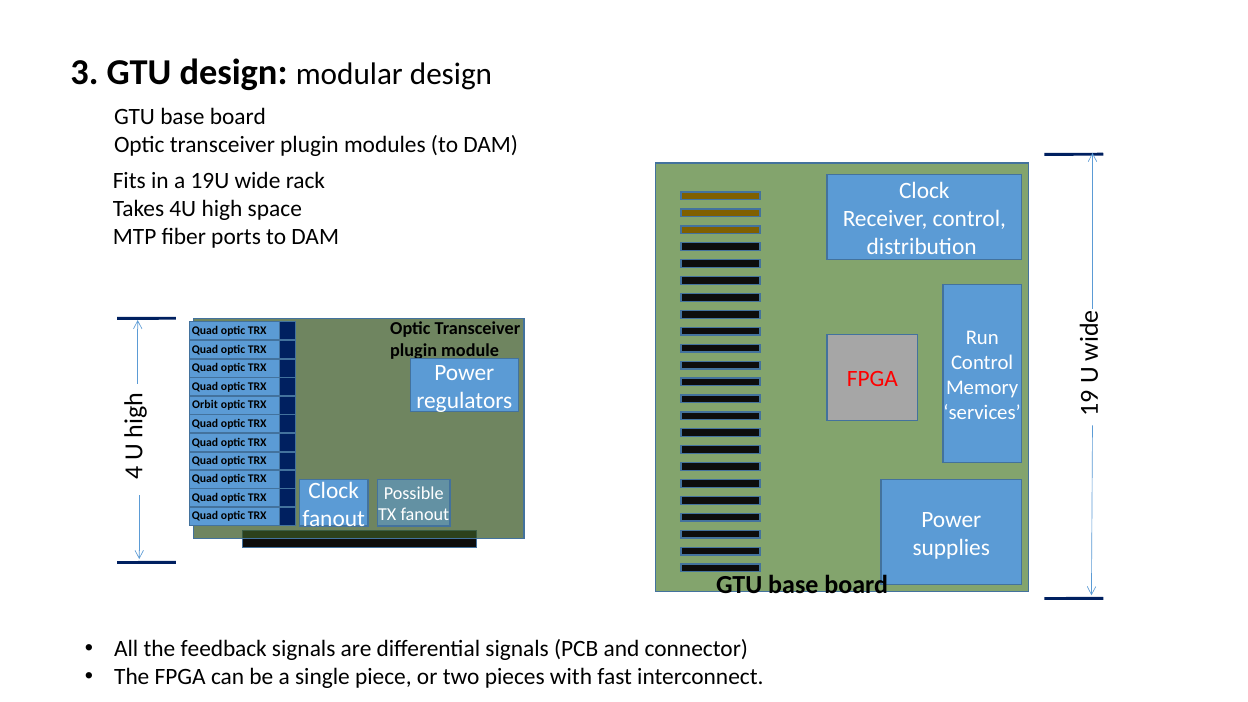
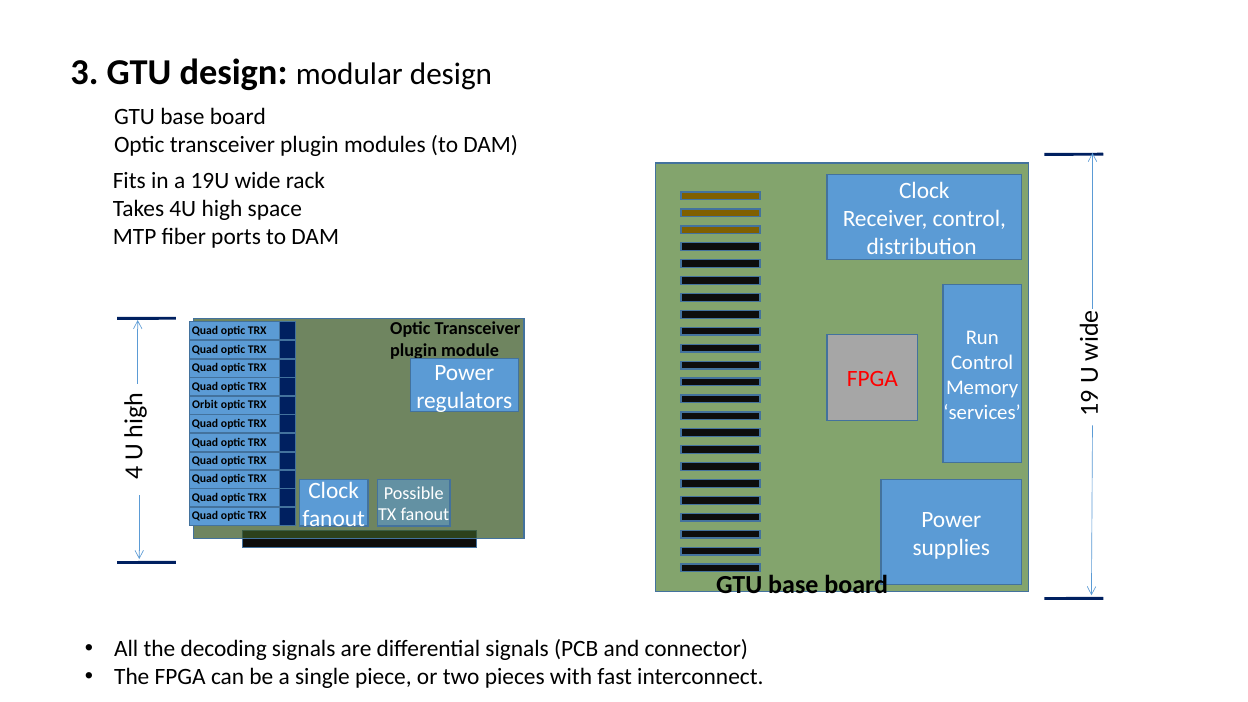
feedback: feedback -> decoding
